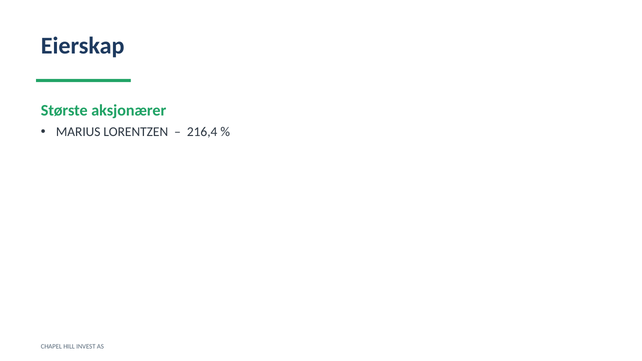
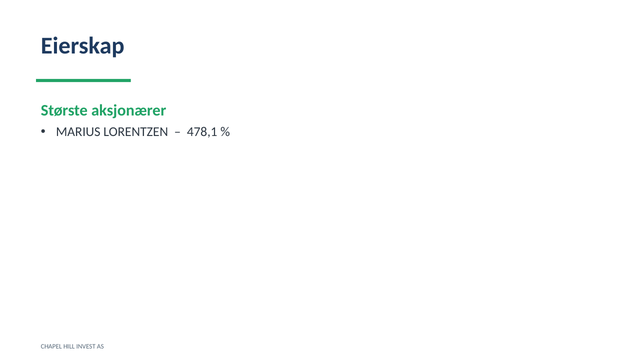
216,4: 216,4 -> 478,1
